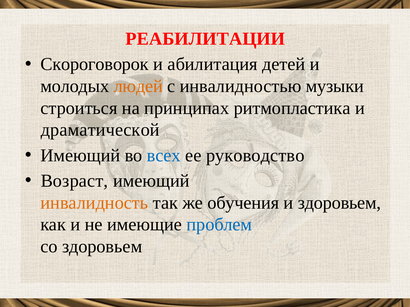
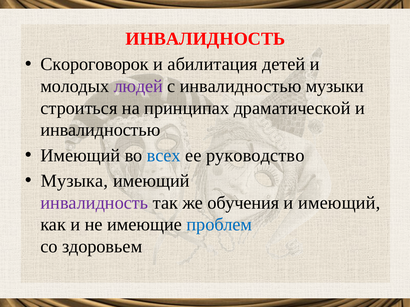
РЕАБИЛИТАЦИИ at (205, 39): РЕАБИЛИТАЦИИ -> ИНВАЛИДНОСТЬ
людей colour: orange -> purple
ритмопластика: ритмопластика -> драматической
драматической at (100, 130): драматической -> инвалидностью
Возраст: Возраст -> Музыка
инвалидность at (94, 203) colour: orange -> purple
и здоровьем: здоровьем -> имеющий
